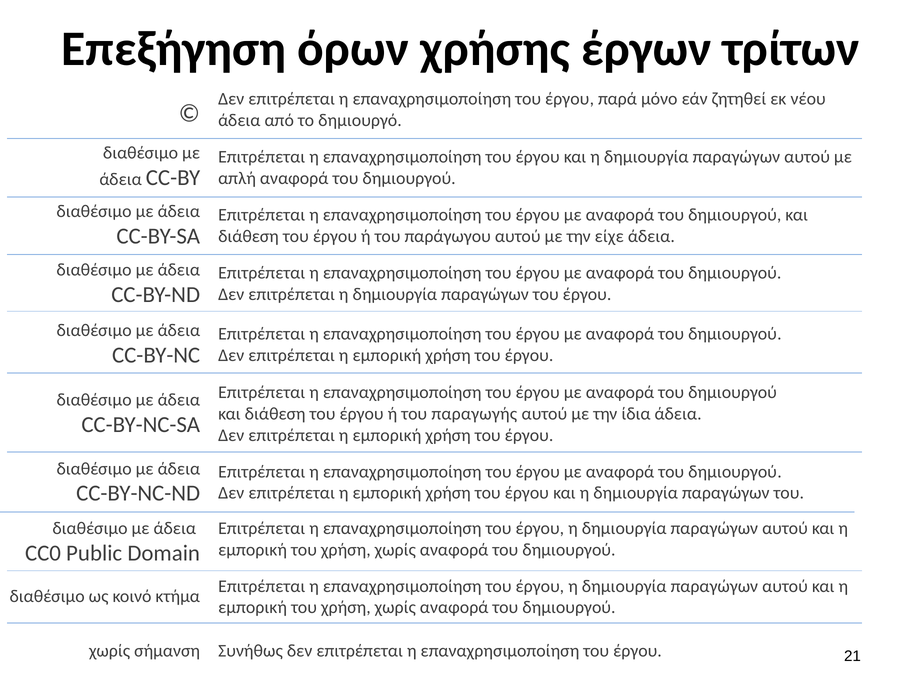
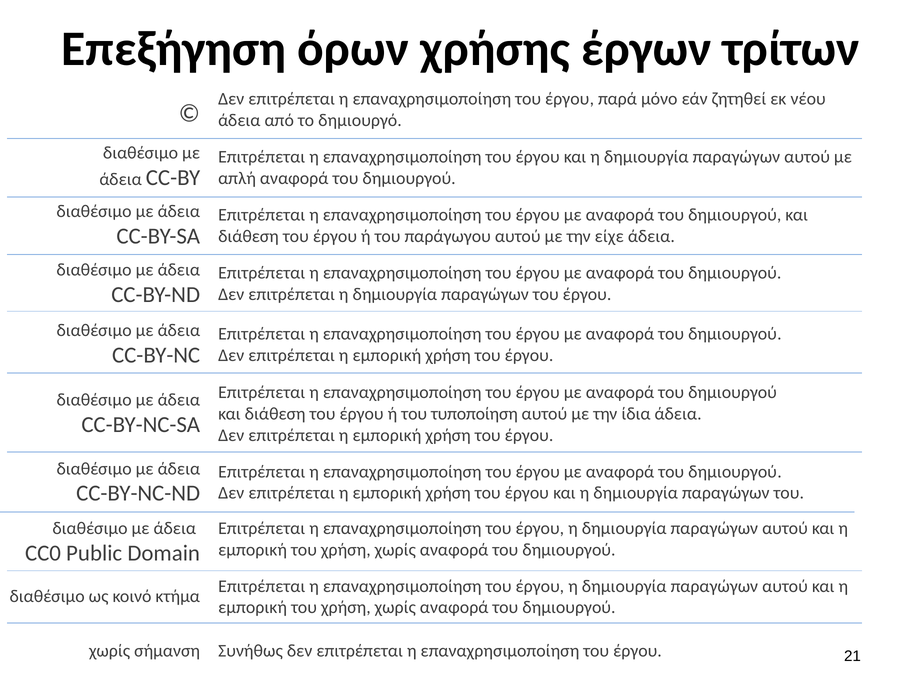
παραγωγής: παραγωγής -> τυποποίηση
